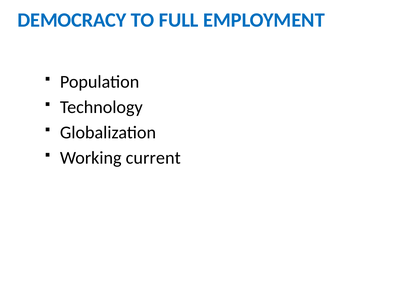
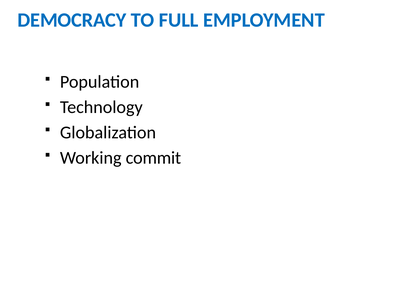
current: current -> commit
